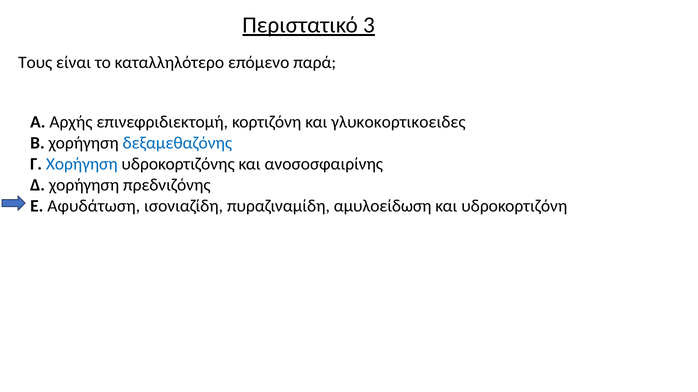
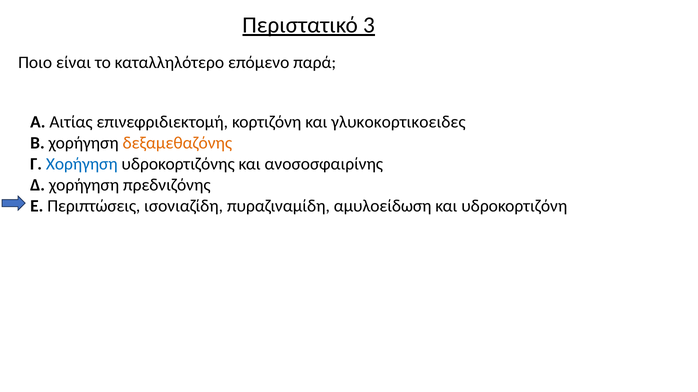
Τους: Τους -> Ποιο
Αρχής: Αρχής -> Αιτίας
δεξαμεθαζόνης colour: blue -> orange
Αφυδάτωση: Αφυδάτωση -> Περιπτώσεις
